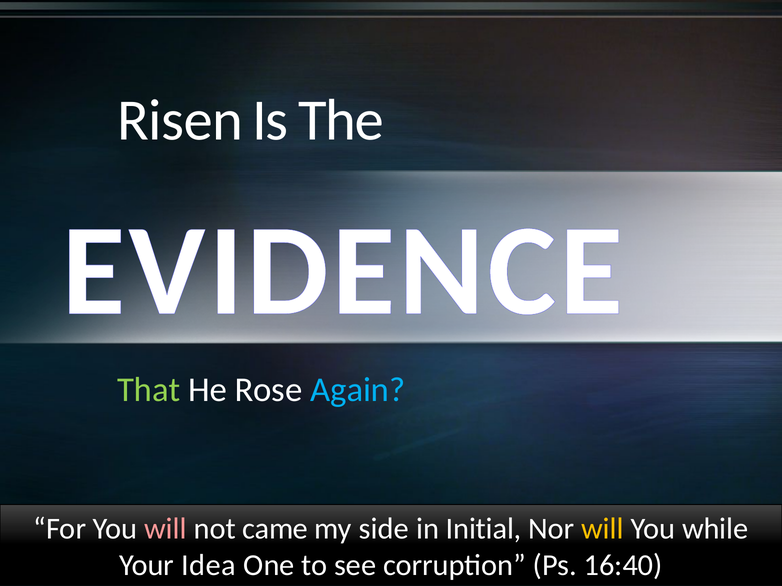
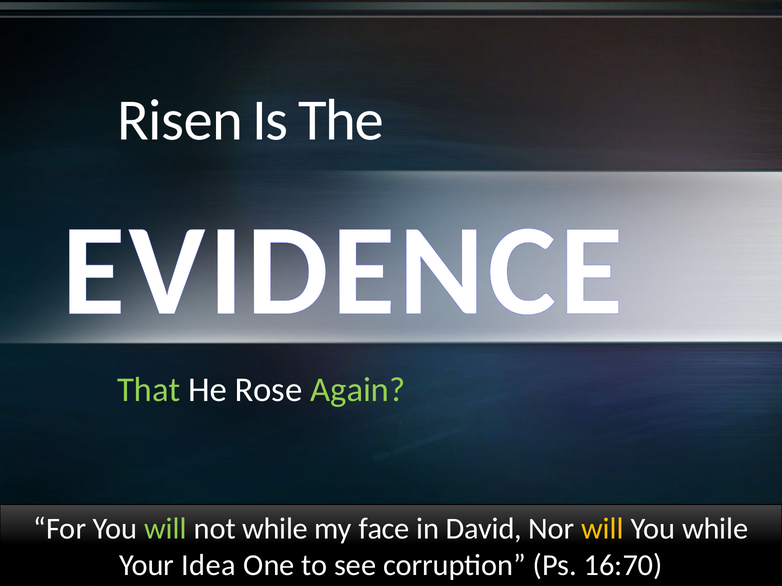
Again colour: light blue -> light green
will at (166, 529) colour: pink -> light green
not came: came -> while
side: side -> face
Initial: Initial -> David
16:40: 16:40 -> 16:70
